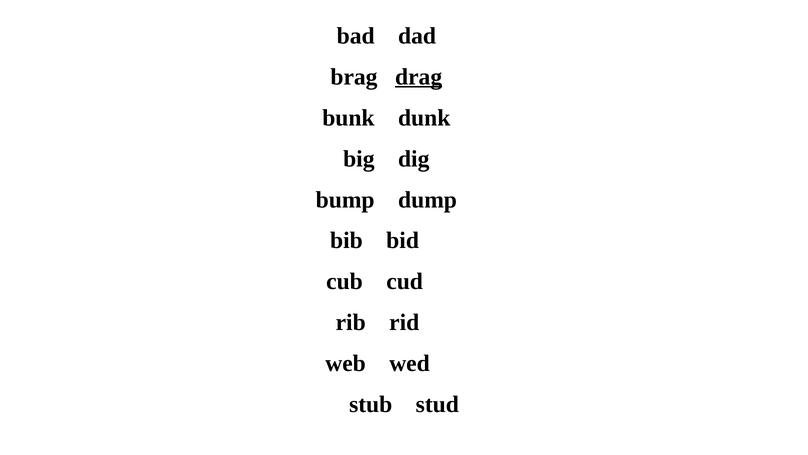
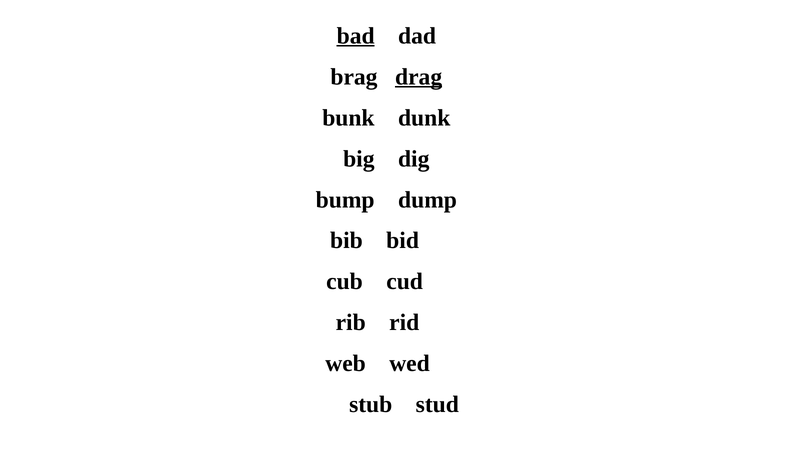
bad underline: none -> present
